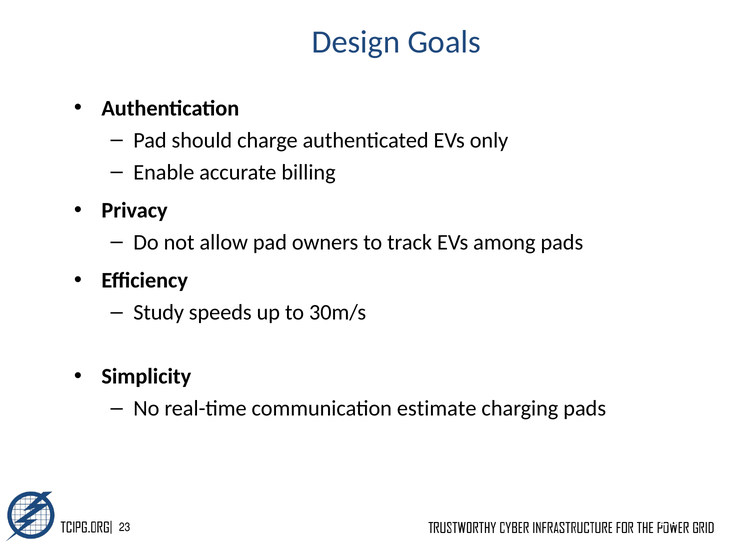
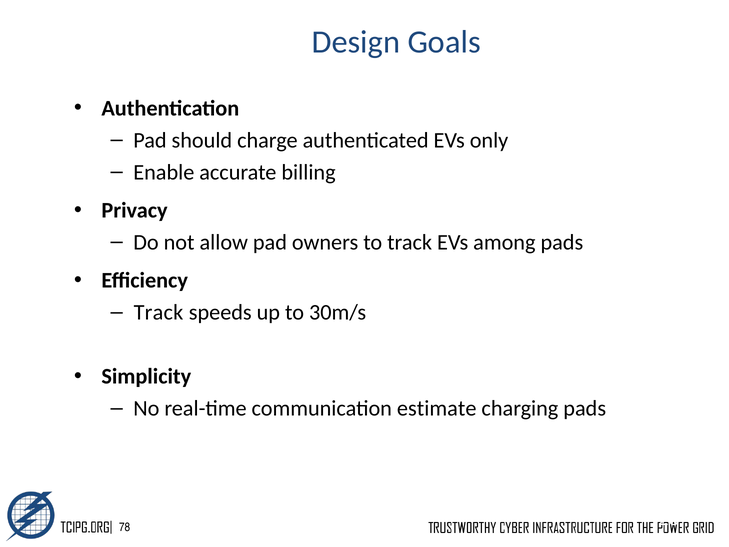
Study at (159, 312): Study -> Track
23: 23 -> 78
